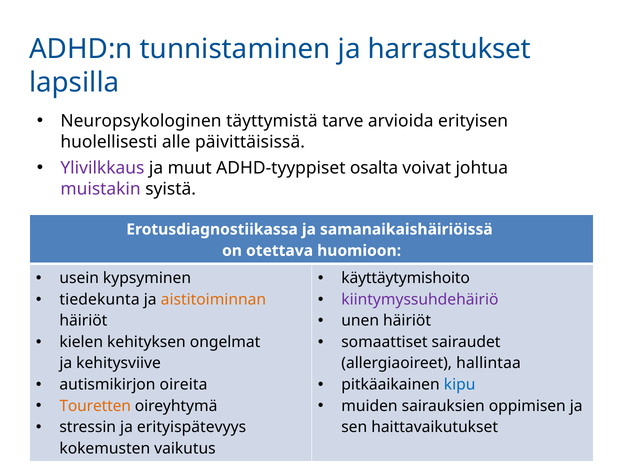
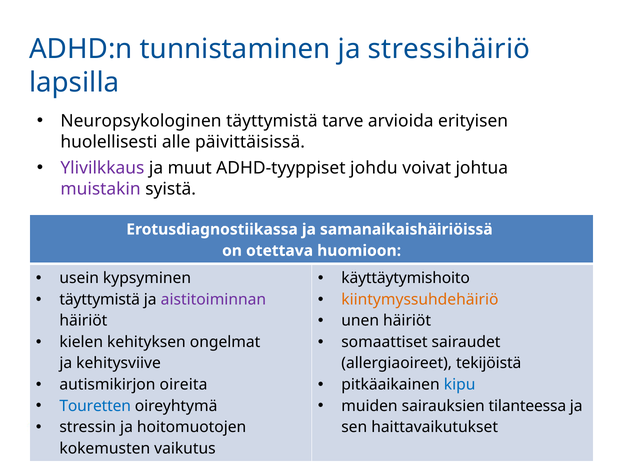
harrastukset: harrastukset -> stressihäiriö
osalta: osalta -> johdu
tiedekunta at (100, 299): tiedekunta -> täyttymistä
aistitoiminnan colour: orange -> purple
kiintymyssuhdehäiriö colour: purple -> orange
hallintaa: hallintaa -> tekijöistä
Touretten colour: orange -> blue
oppimisen: oppimisen -> tilanteessa
erityispätevyys: erityispätevyys -> hoitomuotojen
